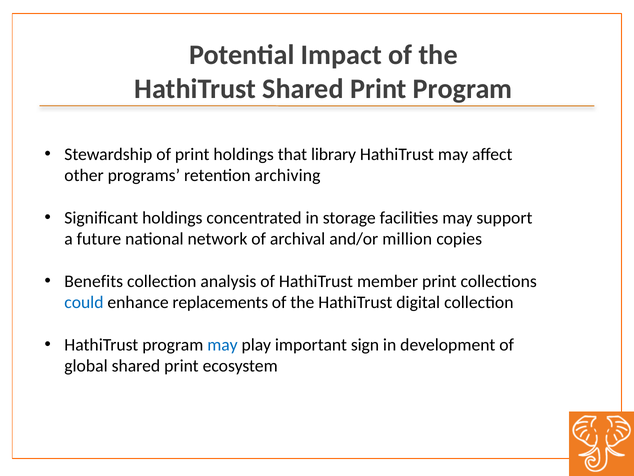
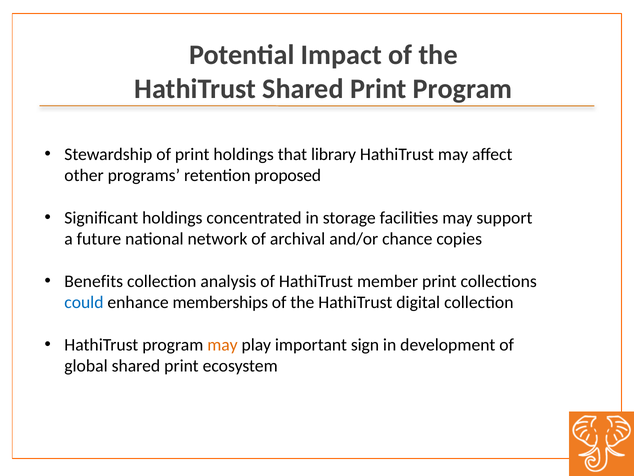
archiving: archiving -> proposed
million: million -> chance
replacements: replacements -> memberships
may at (222, 345) colour: blue -> orange
